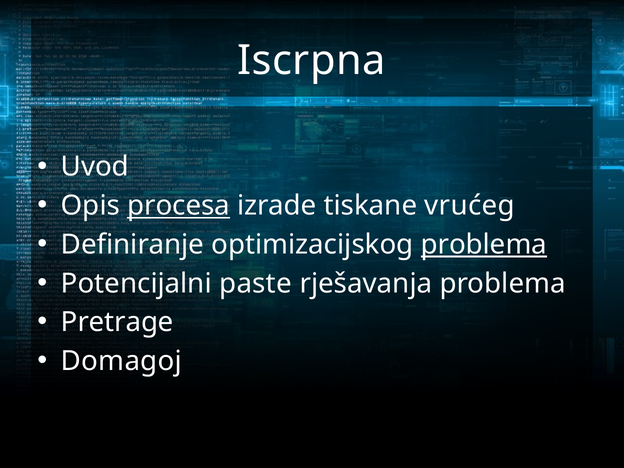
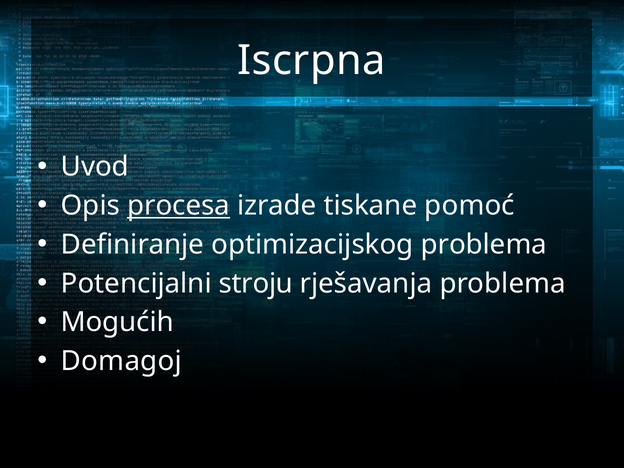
vrućeg: vrućeg -> pomoć
problema at (484, 245) underline: present -> none
paste: paste -> stroju
Pretrage: Pretrage -> Mogućih
